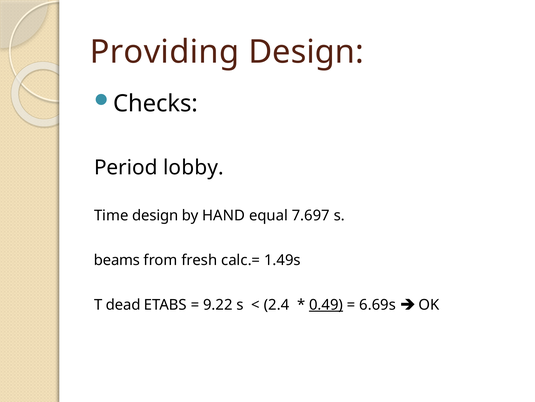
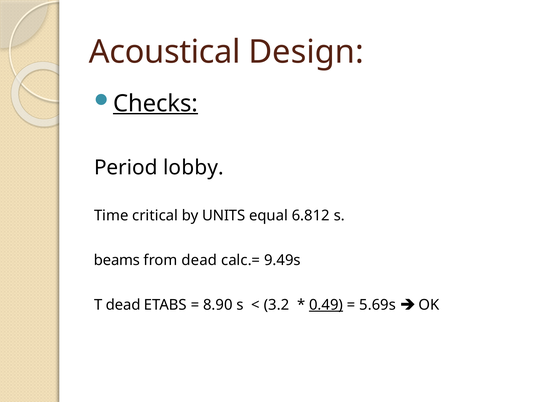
Providing: Providing -> Acoustical
Checks underline: none -> present
Time design: design -> critical
HAND: HAND -> UNITS
7.697: 7.697 -> 6.812
from fresh: fresh -> dead
1.49s: 1.49s -> 9.49s
9.22: 9.22 -> 8.90
2.4: 2.4 -> 3.2
6.69s: 6.69s -> 5.69s
